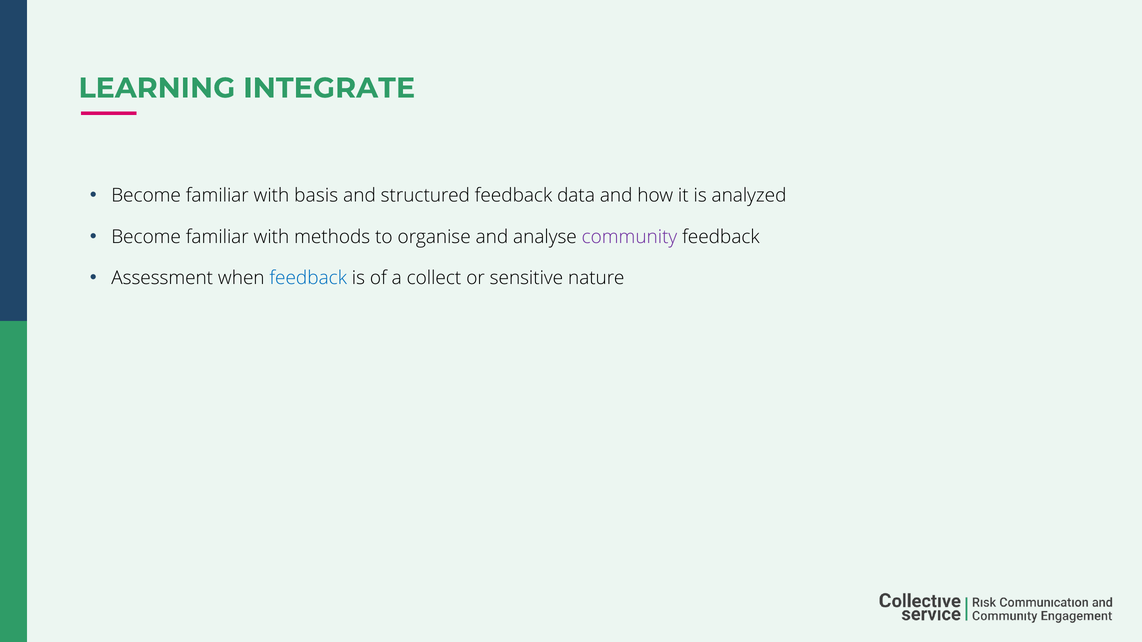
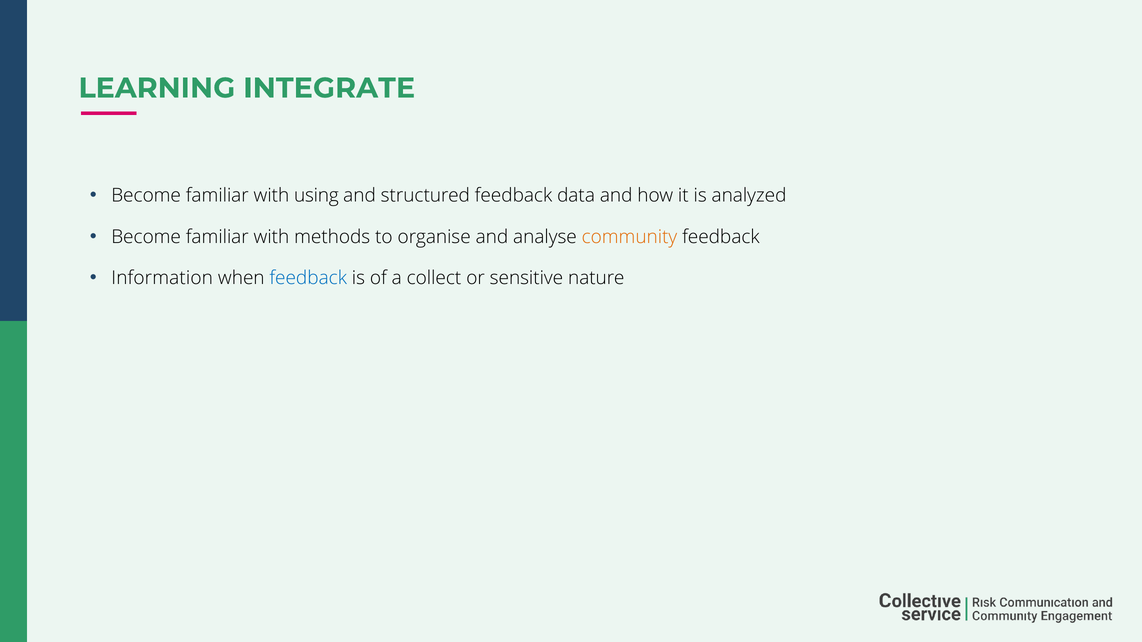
basis: basis -> using
community colour: purple -> orange
Assessment: Assessment -> Information
